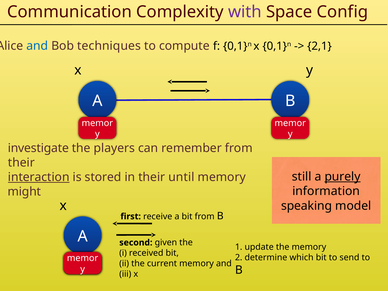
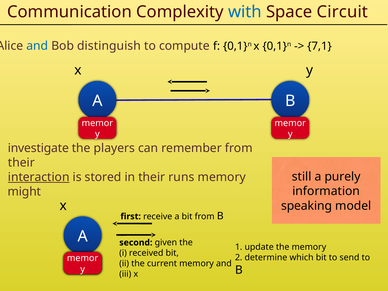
with colour: purple -> blue
Config: Config -> Circuit
techniques: techniques -> distinguish
2,1: 2,1 -> 7,1
purely underline: present -> none
until: until -> runs
